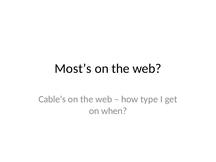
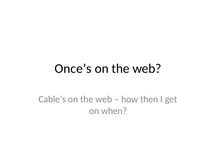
Most’s: Most’s -> Once’s
type: type -> then
